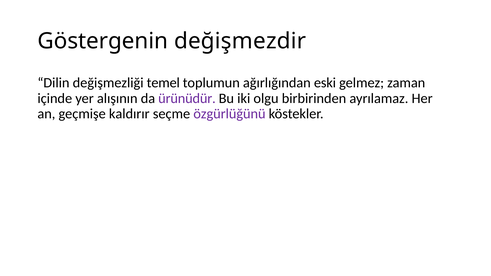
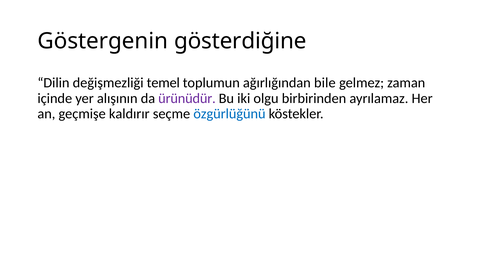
değişmezdir: değişmezdir -> gösterdiğine
eski: eski -> bile
özgürlüğünü colour: purple -> blue
